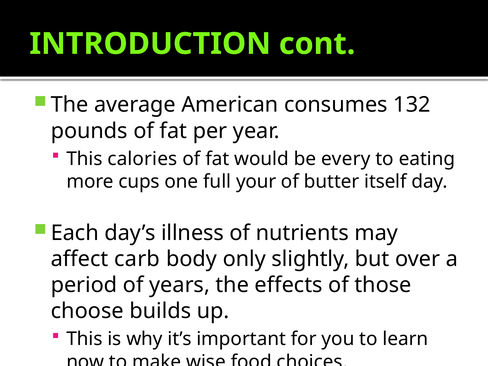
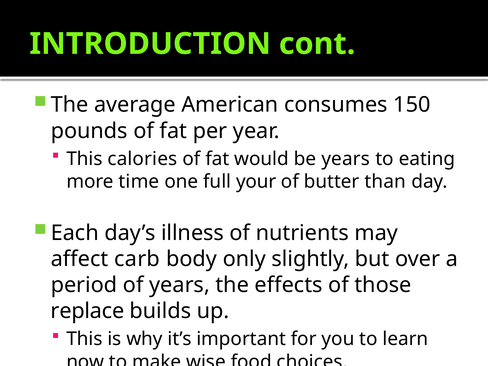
132: 132 -> 150
be every: every -> years
cups: cups -> time
itself: itself -> than
choose: choose -> replace
